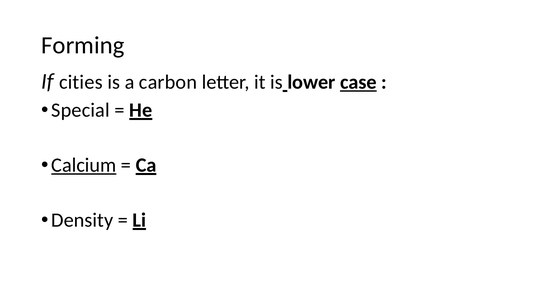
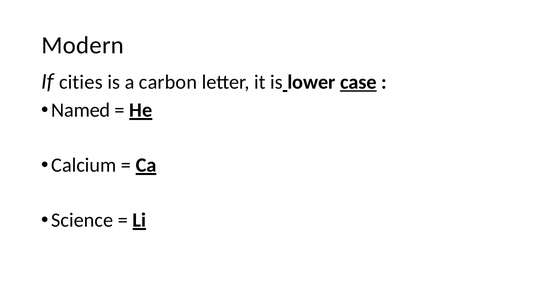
Forming: Forming -> Modern
Special: Special -> Named
Calcium underline: present -> none
Density: Density -> Science
